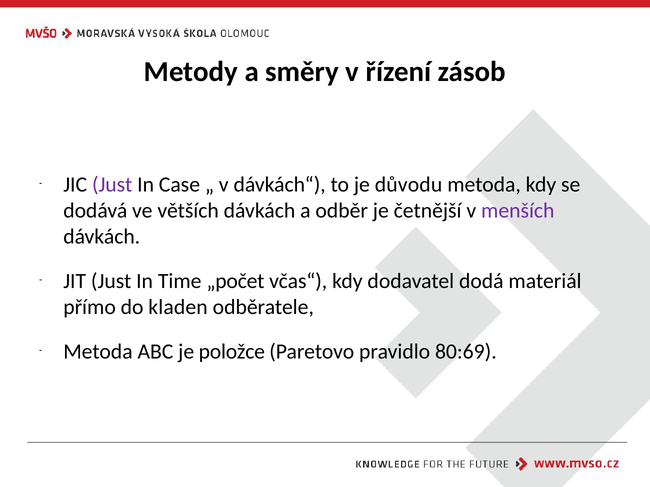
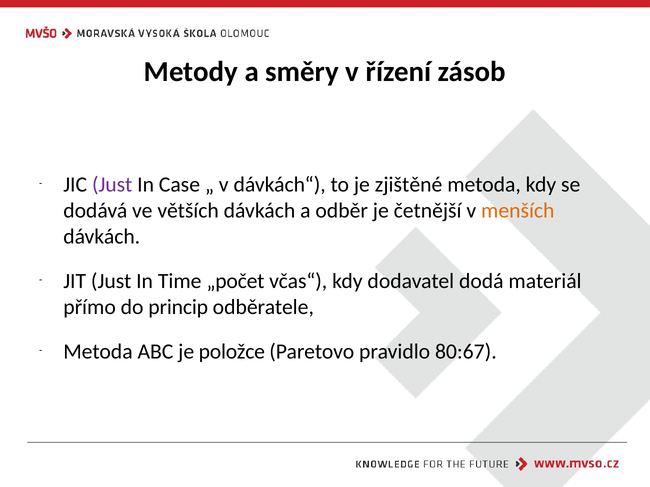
důvodu: důvodu -> zjištěné
menších colour: purple -> orange
kladen: kladen -> princip
80:69: 80:69 -> 80:67
